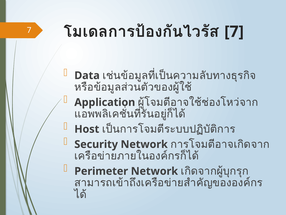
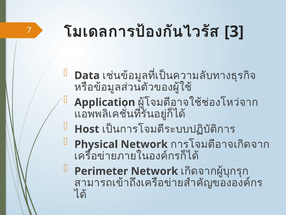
7 at (234, 32): 7 -> 3
Security: Security -> Physical
